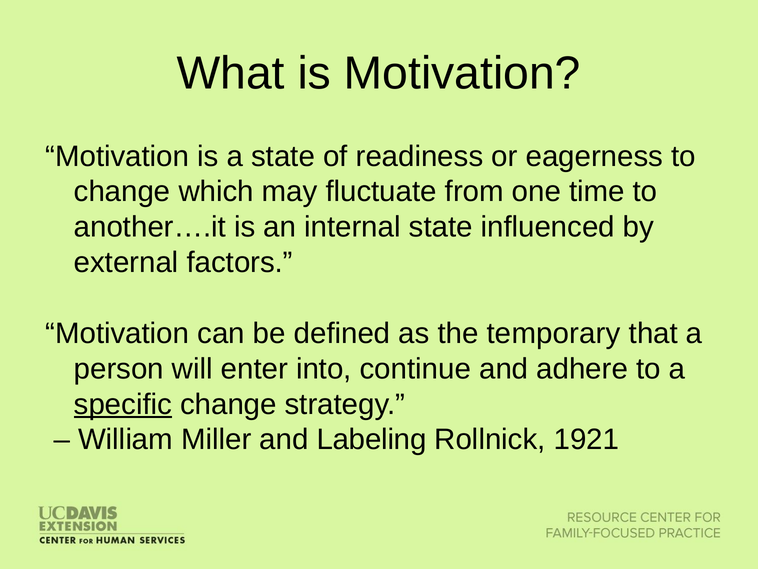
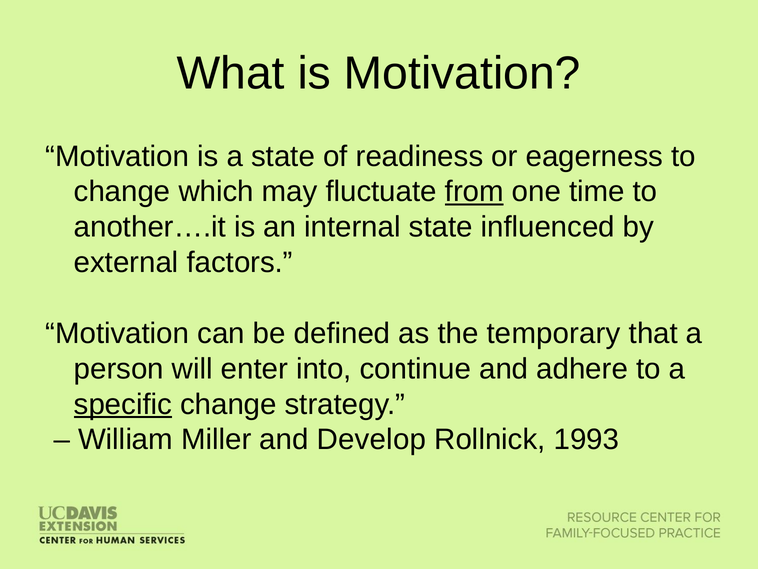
from underline: none -> present
Labeling: Labeling -> Develop
1921: 1921 -> 1993
